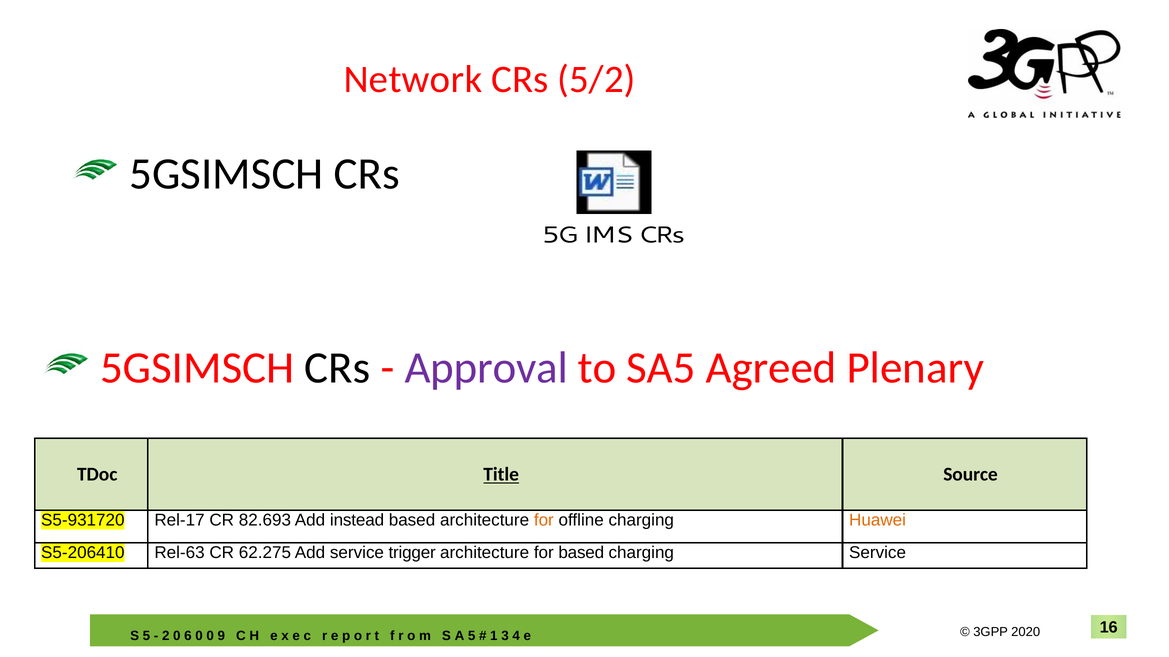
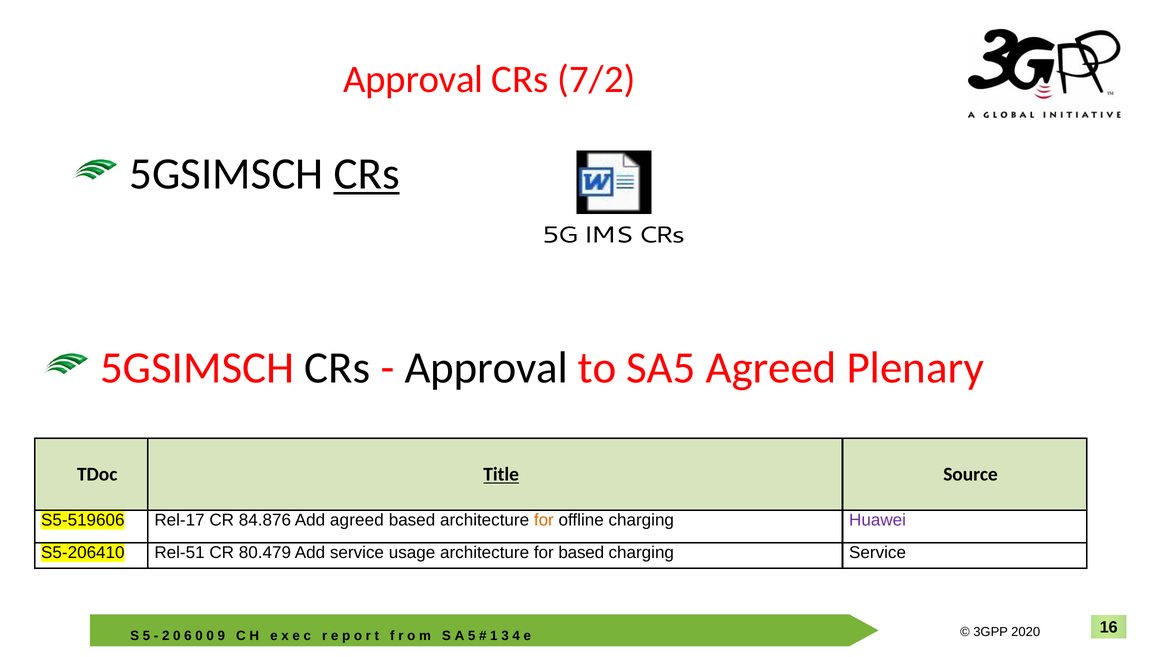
Network at (413, 79): Network -> Approval
5/2: 5/2 -> 7/2
CRs at (367, 174) underline: none -> present
Approval at (486, 368) colour: purple -> black
S5-931720: S5-931720 -> S5-519606
82.693: 82.693 -> 84.876
Add instead: instead -> agreed
Huawei colour: orange -> purple
Rel-63: Rel-63 -> Rel-51
62.275: 62.275 -> 80.479
trigger: trigger -> usage
